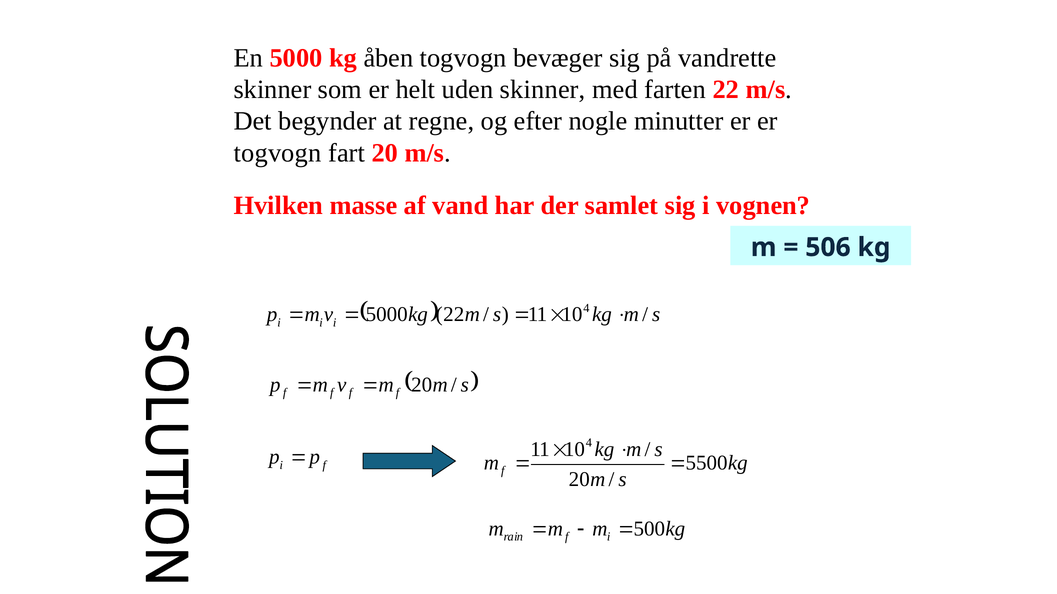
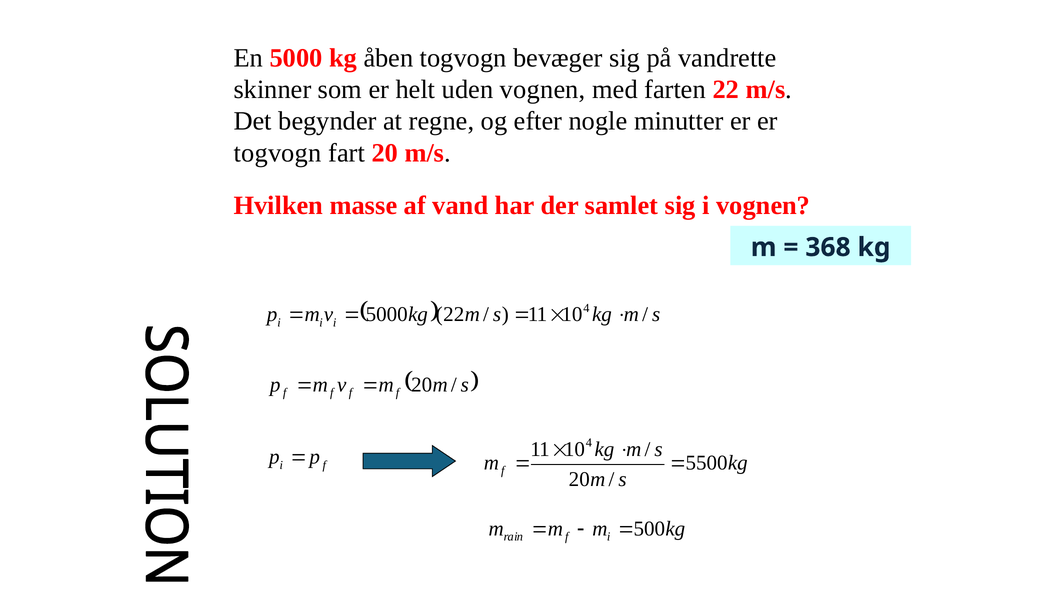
uden skinner: skinner -> vognen
506: 506 -> 368
